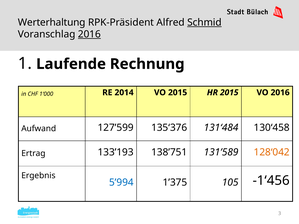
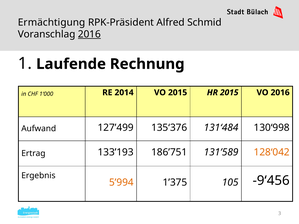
Werterhaltung: Werterhaltung -> Ermächtigung
Schmid underline: present -> none
127’599: 127’599 -> 127’499
130‘458: 130‘458 -> 130‘998
138’751: 138’751 -> 186’751
5’994 colour: blue -> orange
-1‘456: -1‘456 -> -9‘456
